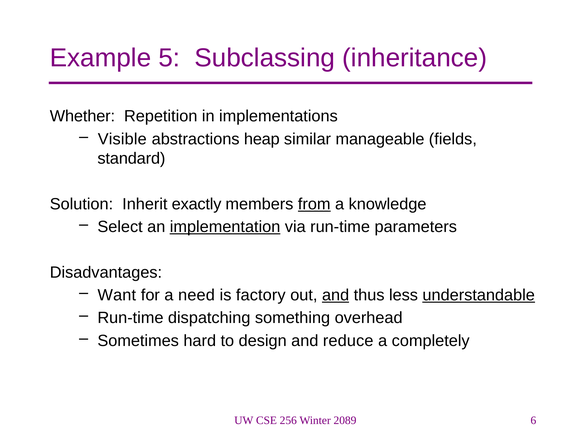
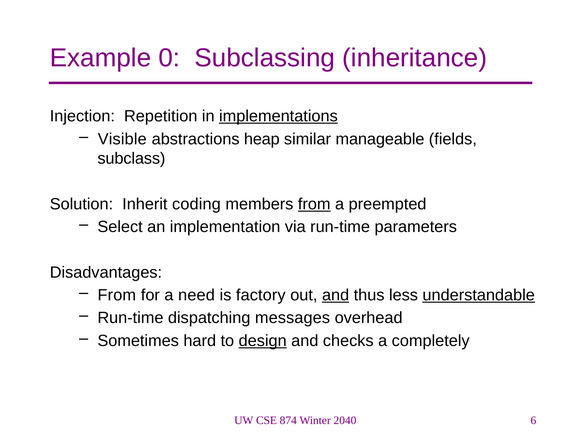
5: 5 -> 0
Whether: Whether -> Injection
implementations underline: none -> present
standard: standard -> subclass
exactly: exactly -> coding
knowledge: knowledge -> preempted
implementation underline: present -> none
Want at (117, 295): Want -> From
something: something -> messages
design underline: none -> present
reduce: reduce -> checks
256: 256 -> 874
2089: 2089 -> 2040
